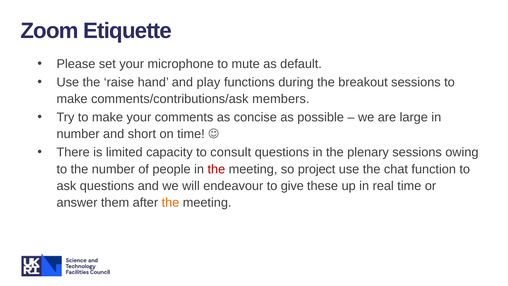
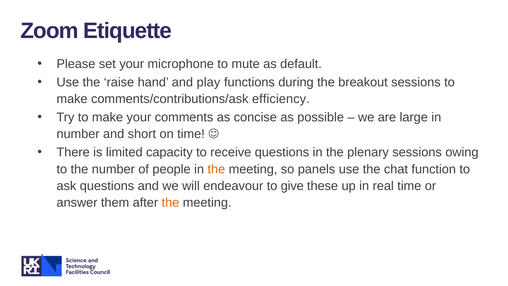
members: members -> efficiency
consult: consult -> receive
the at (216, 169) colour: red -> orange
project: project -> panels
